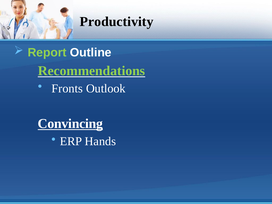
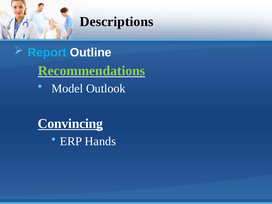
Productivity: Productivity -> Descriptions
Report colour: light green -> light blue
Fronts: Fronts -> Model
